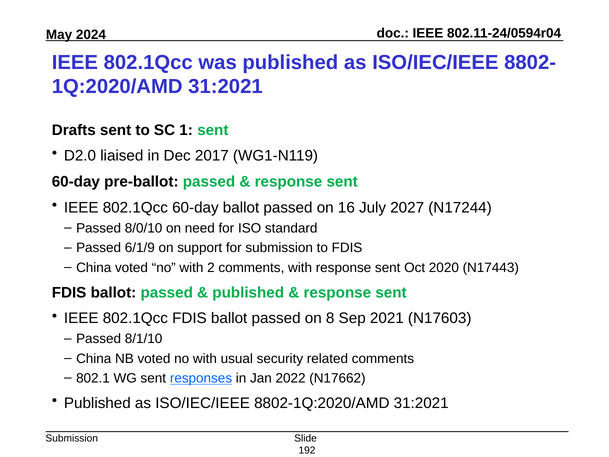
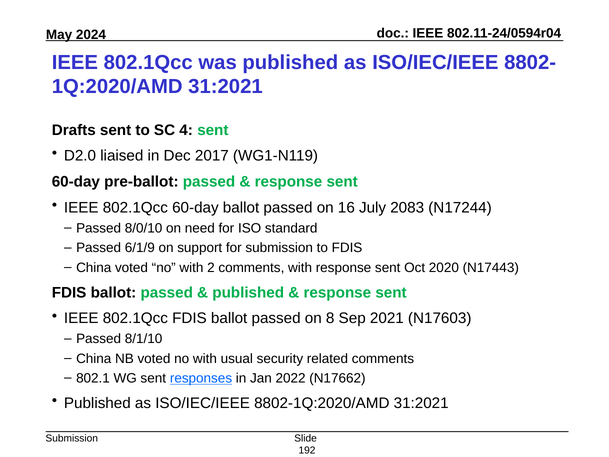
1: 1 -> 4
2027: 2027 -> 2083
